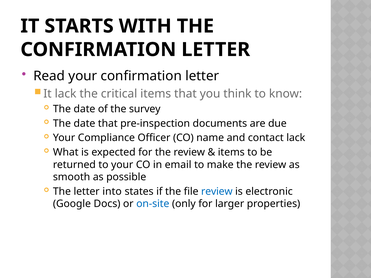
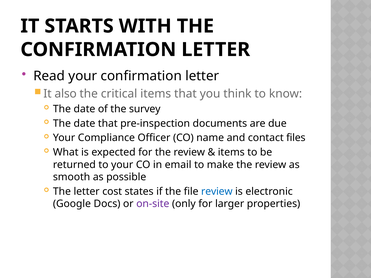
It lack: lack -> also
contact lack: lack -> files
into: into -> cost
on-site colour: blue -> purple
